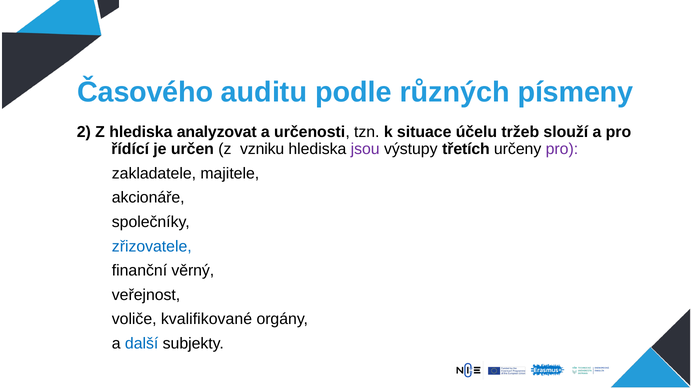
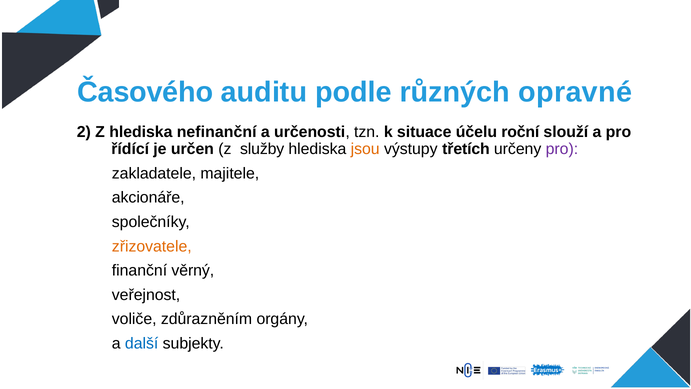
písmeny: písmeny -> opravné
analyzovat: analyzovat -> nefinanční
tržeb: tržeb -> roční
vzniku: vzniku -> služby
jsou colour: purple -> orange
zřizovatele colour: blue -> orange
kvalifikované: kvalifikované -> zdůrazněním
